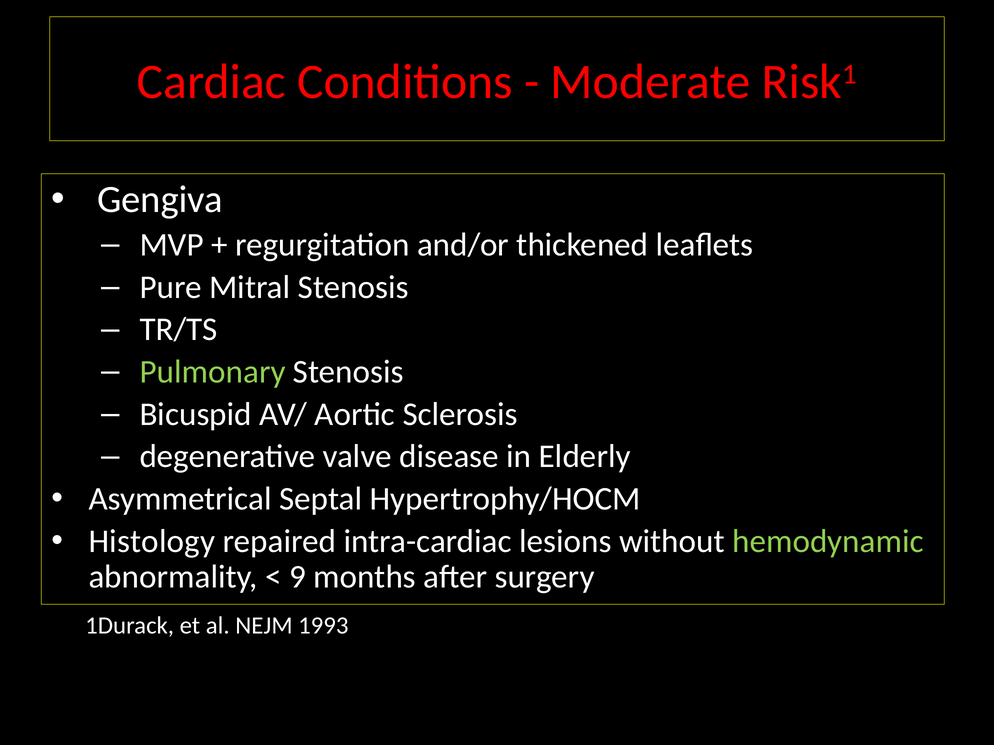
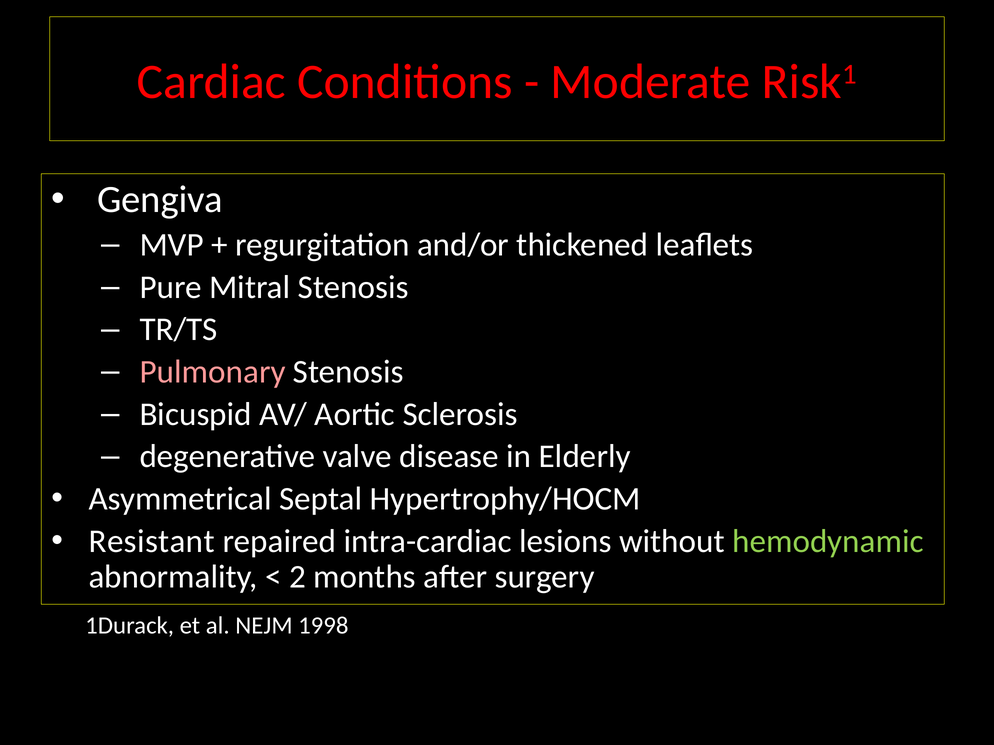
Pulmonary colour: light green -> pink
Histology: Histology -> Resistant
9: 9 -> 2
1993: 1993 -> 1998
